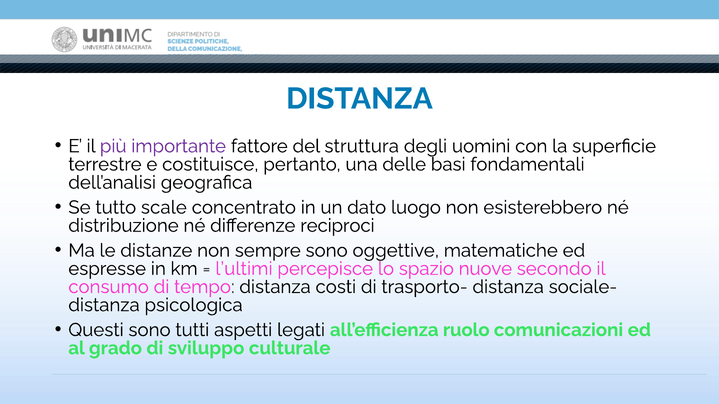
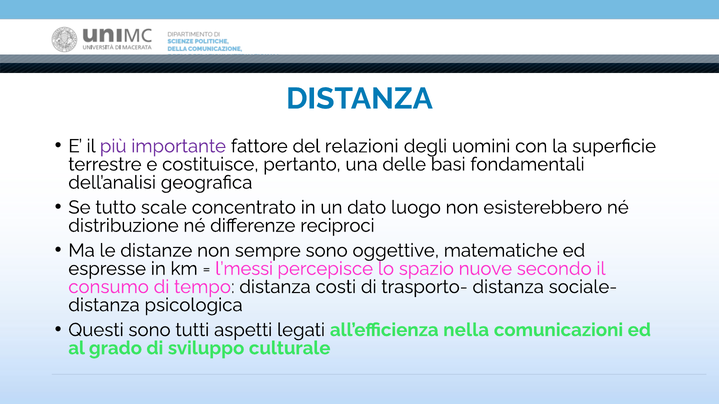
struttura: struttura -> relazioni
l’ultimi: l’ultimi -> l’messi
ruolo: ruolo -> nella
